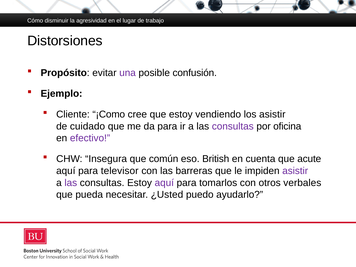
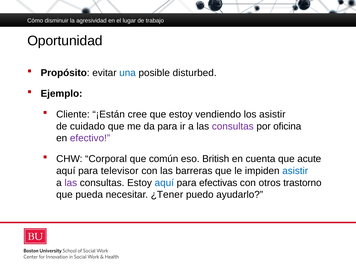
Distorsiones: Distorsiones -> Oportunidad
una colour: purple -> blue
confusión: confusión -> disturbed
¡Como: ¡Como -> ¡Están
Insegura: Insegura -> Corporal
asistir at (295, 171) colour: purple -> blue
aquí at (164, 183) colour: purple -> blue
tomarlos: tomarlos -> efectivas
verbales: verbales -> trastorno
¿Usted: ¿Usted -> ¿Tener
